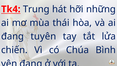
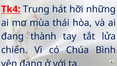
tuyên: tuyên -> thành
